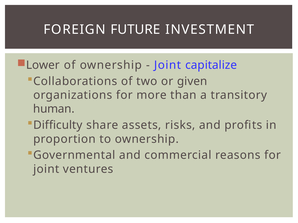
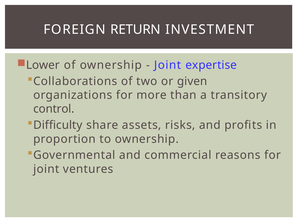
FUTURE: FUTURE -> RETURN
capitalize: capitalize -> expertise
human: human -> control
